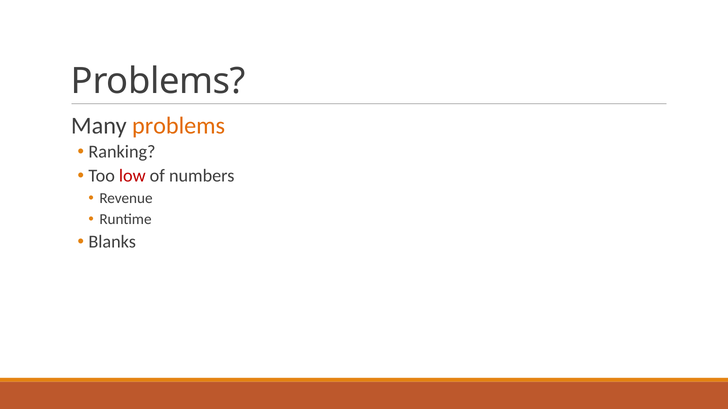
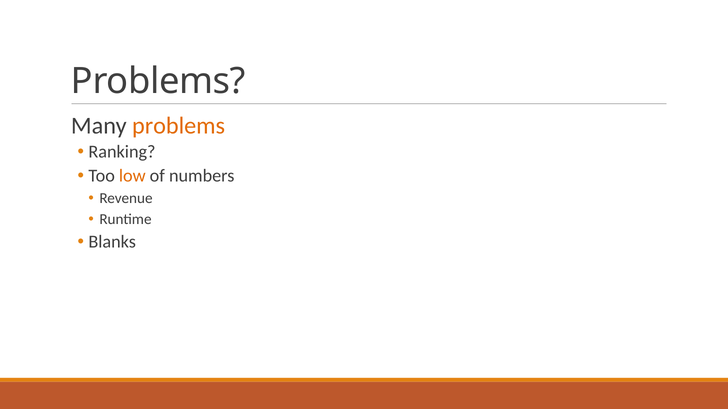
low colour: red -> orange
